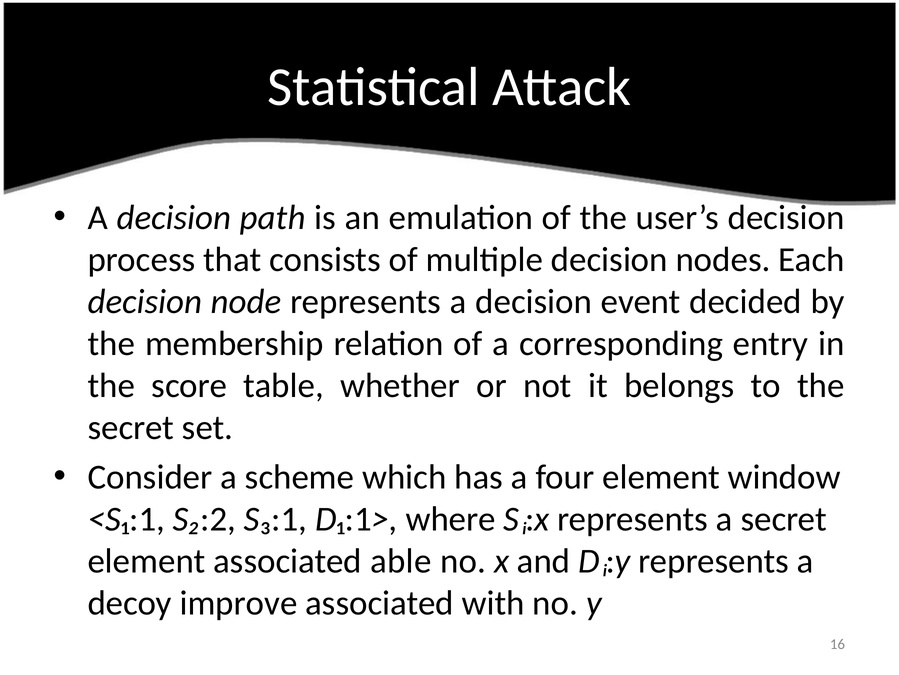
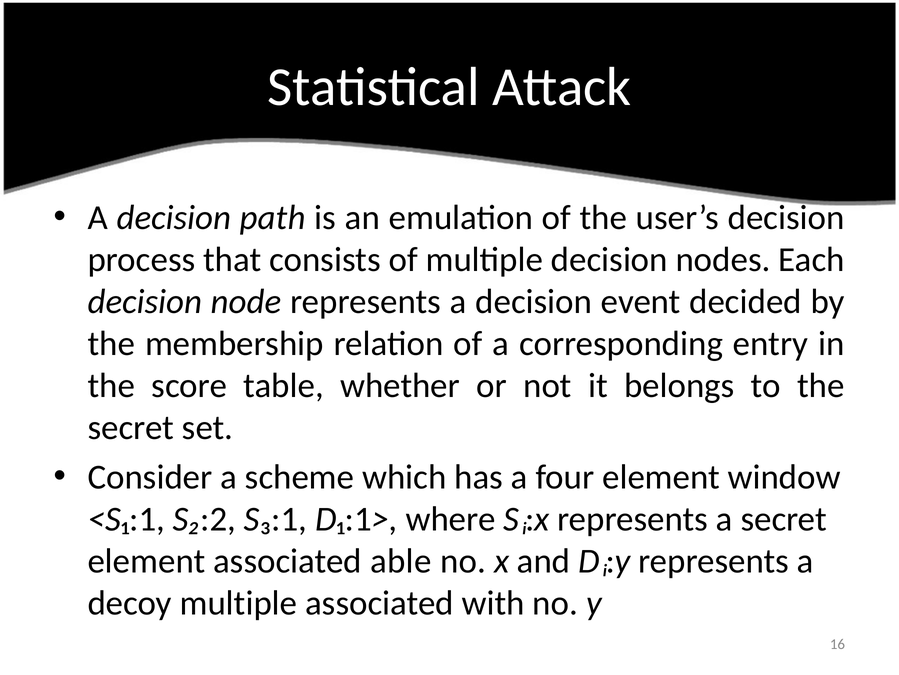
decoy improve: improve -> multiple
